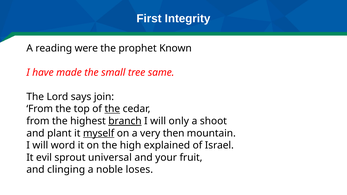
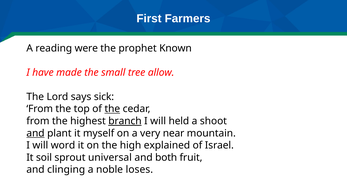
Integrity: Integrity -> Farmers
same: same -> allow
join: join -> sick
only: only -> held
and at (35, 133) underline: none -> present
myself underline: present -> none
then: then -> near
evil: evil -> soil
your: your -> both
